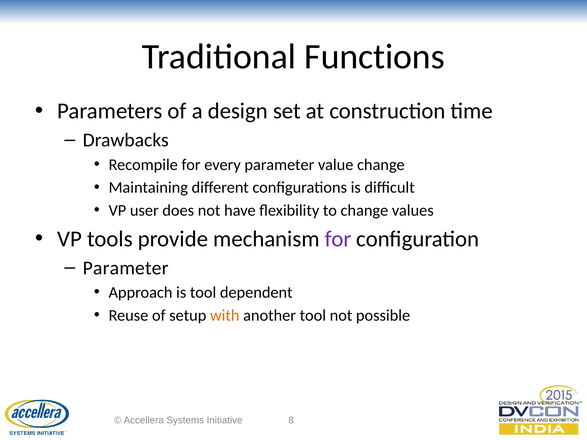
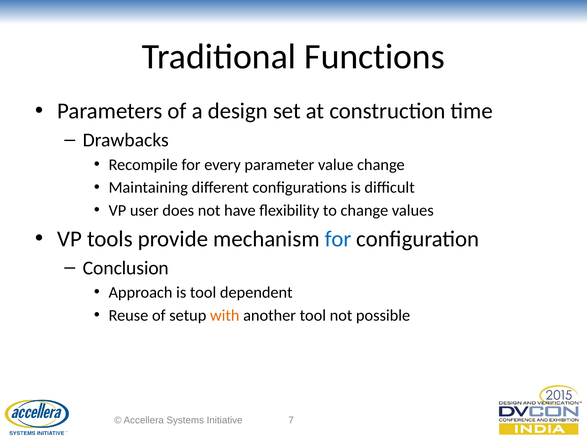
for at (338, 239) colour: purple -> blue
Parameter at (126, 268): Parameter -> Conclusion
8: 8 -> 7
